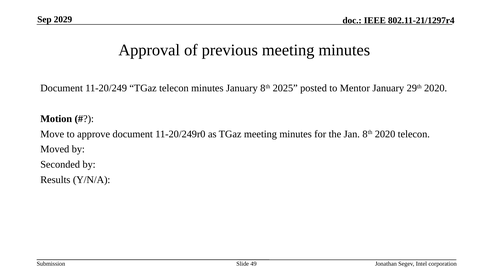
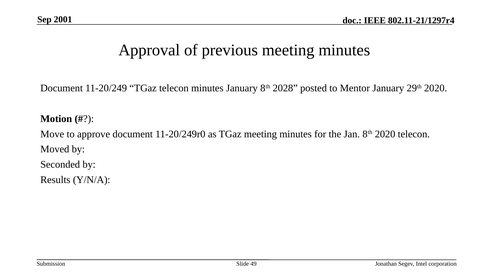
2029: 2029 -> 2001
2025: 2025 -> 2028
